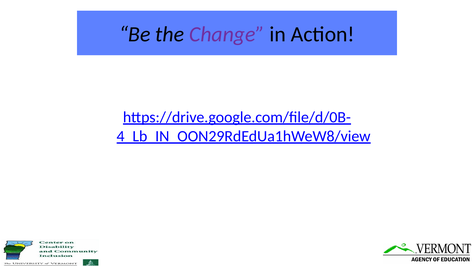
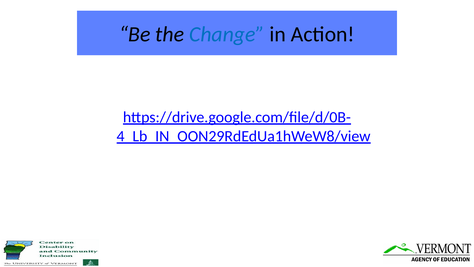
Change colour: purple -> blue
